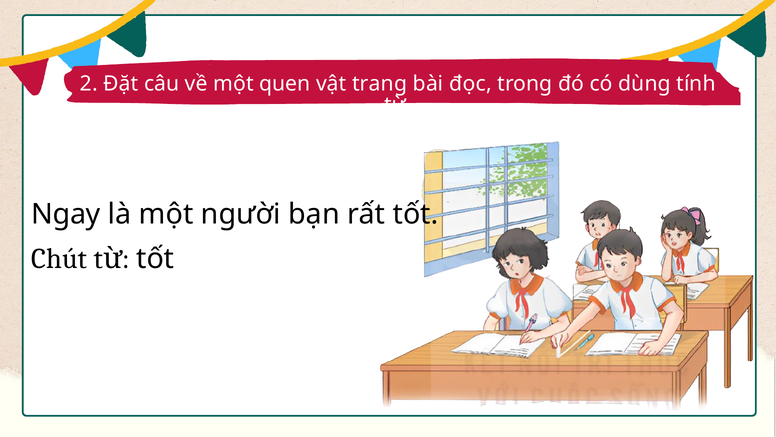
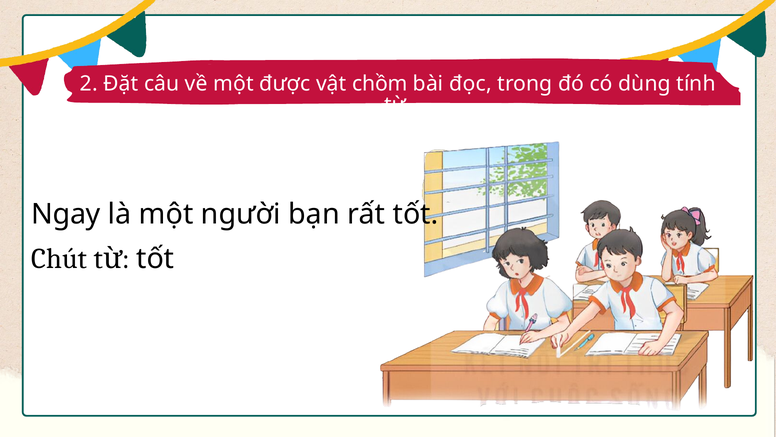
quen: quen -> được
trang: trang -> chồm
